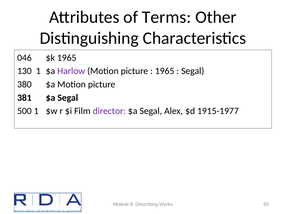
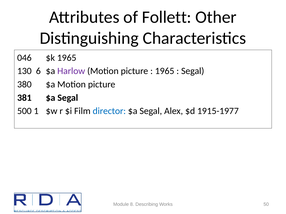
Terms: Terms -> Follett
130 1: 1 -> 6
director colour: purple -> blue
